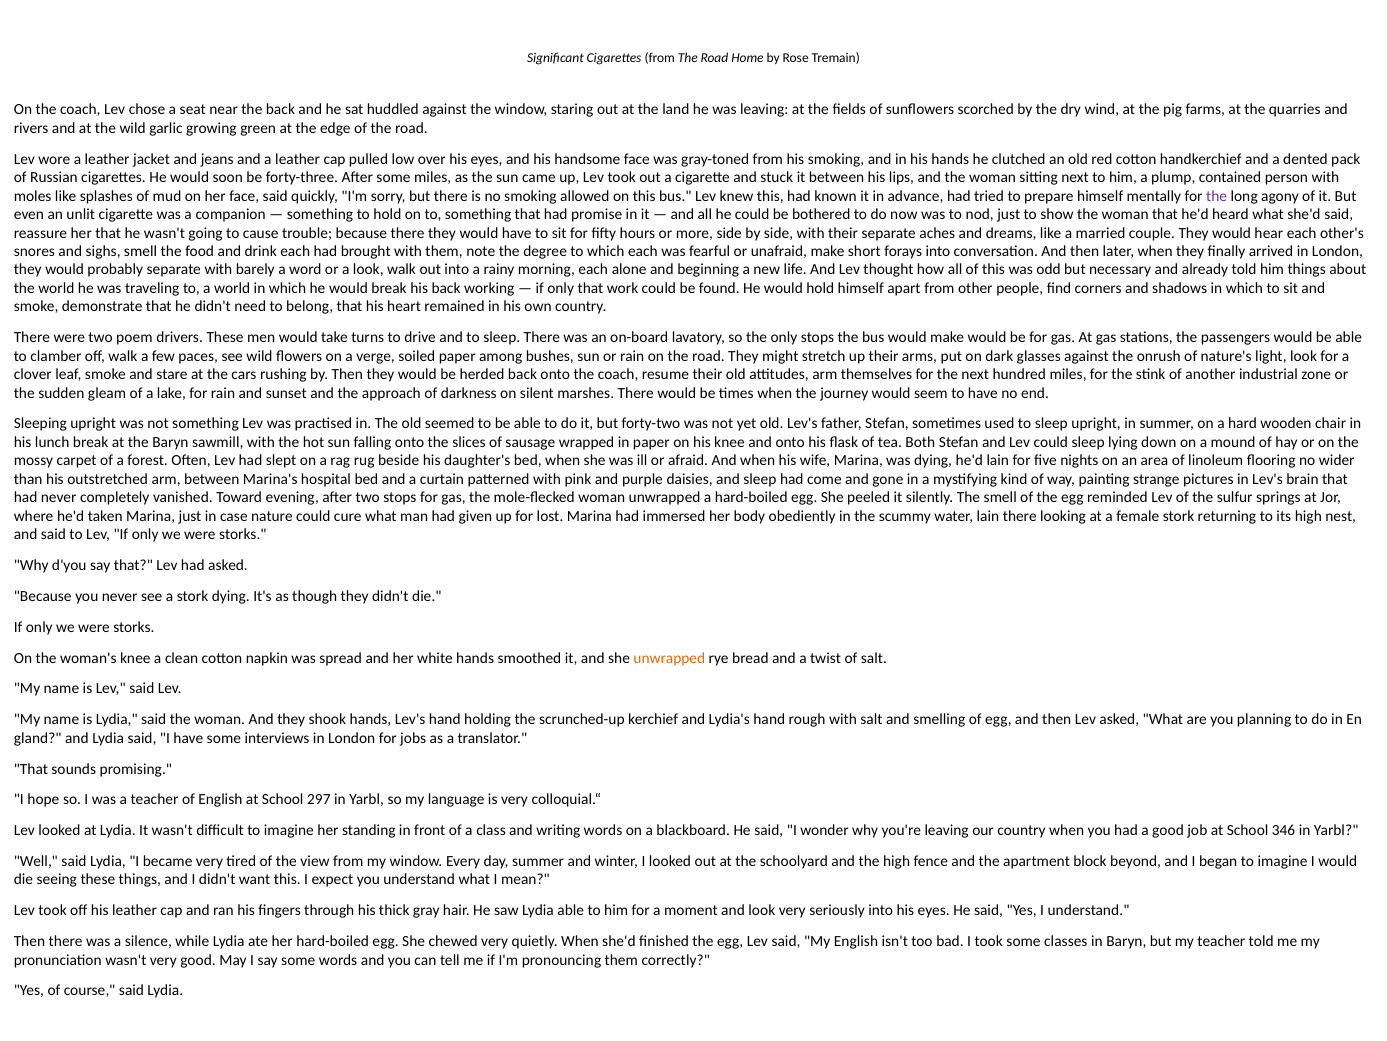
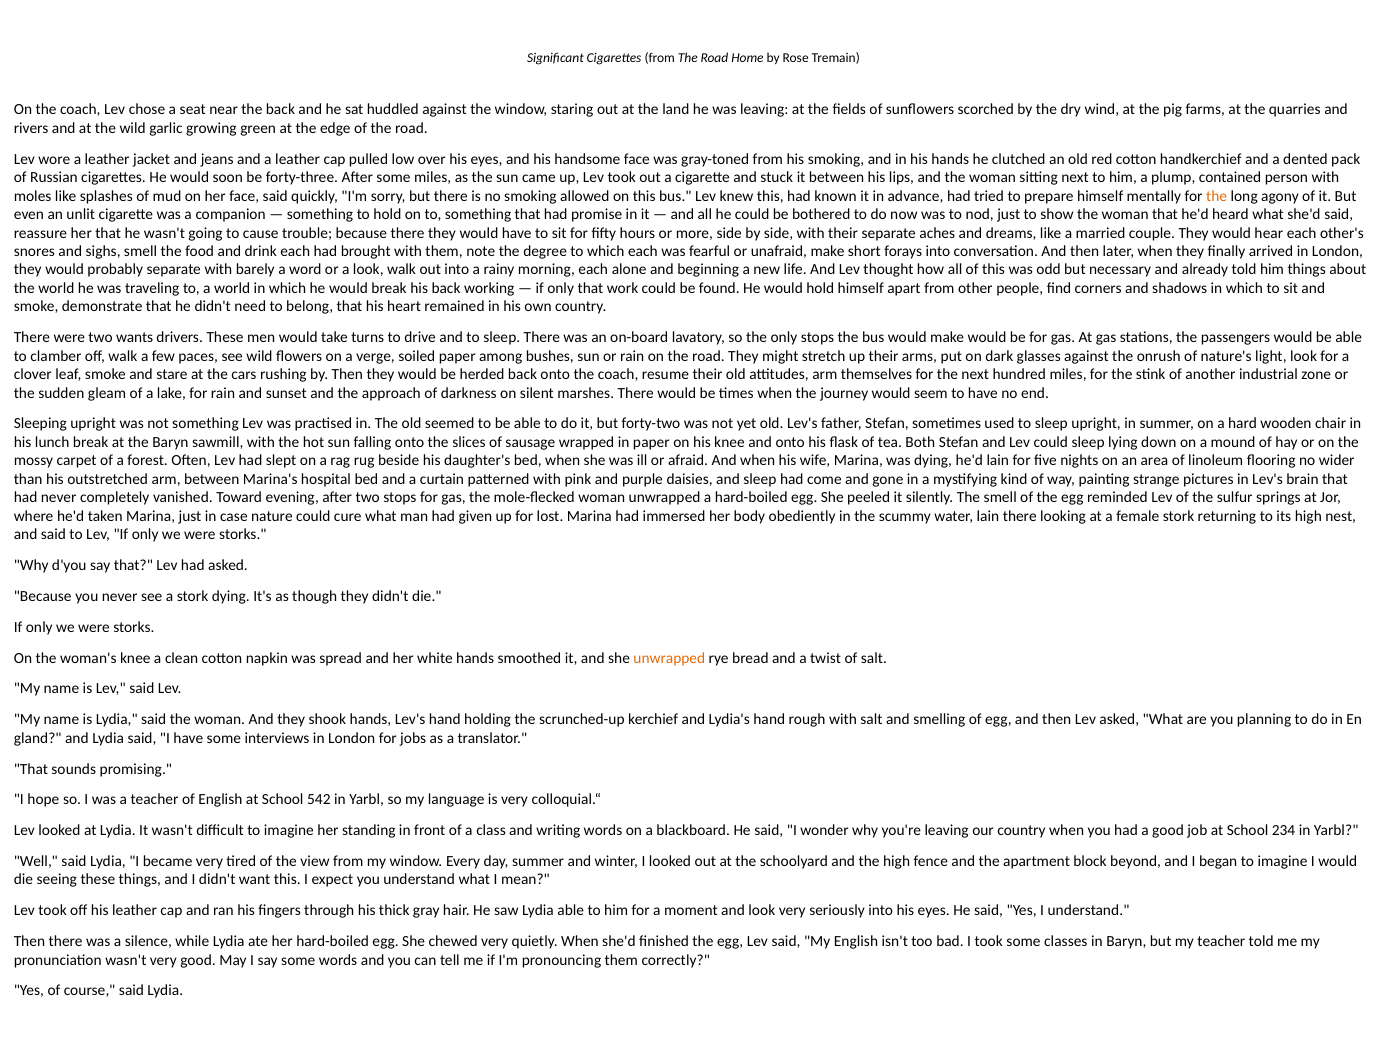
the at (1217, 196) colour: purple -> orange
poem: poem -> wants
297: 297 -> 542
346: 346 -> 234
